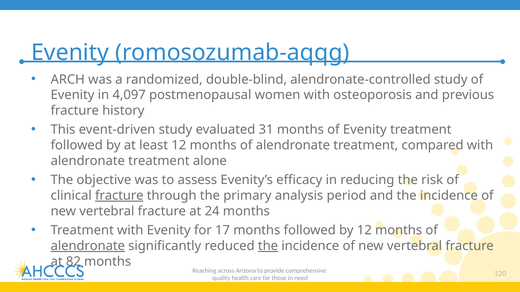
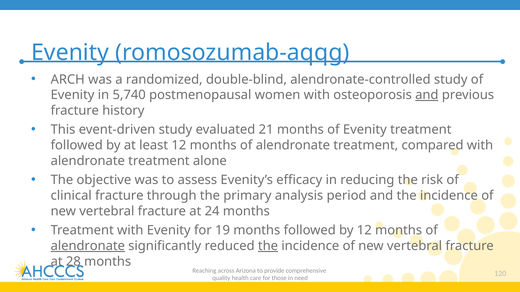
4,097: 4,097 -> 5,740
and at (427, 95) underline: none -> present
31: 31 -> 21
fracture at (119, 196) underline: present -> none
17: 17 -> 19
82: 82 -> 28
